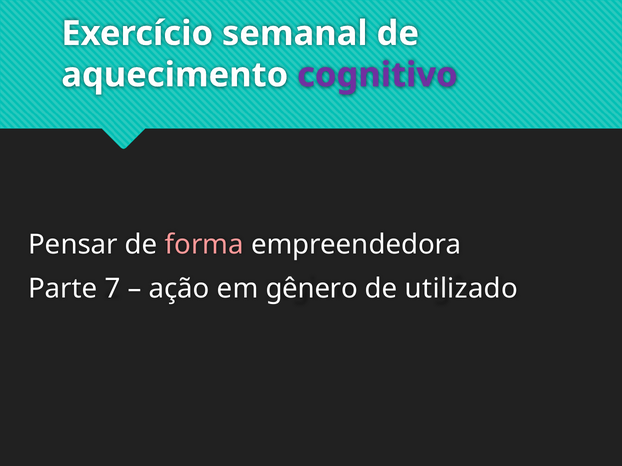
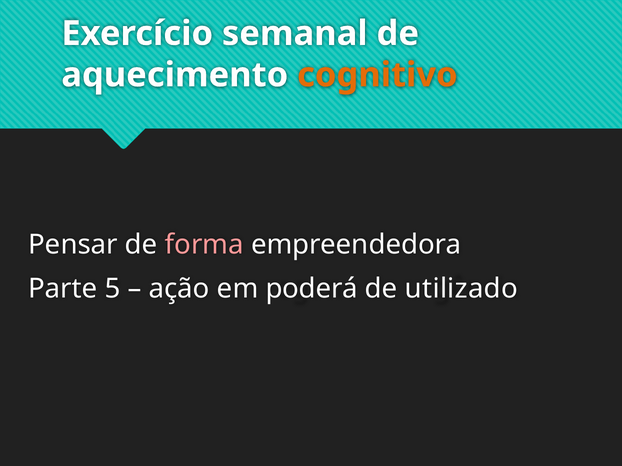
cognitivo colour: purple -> orange
7: 7 -> 5
gênero: gênero -> poderá
